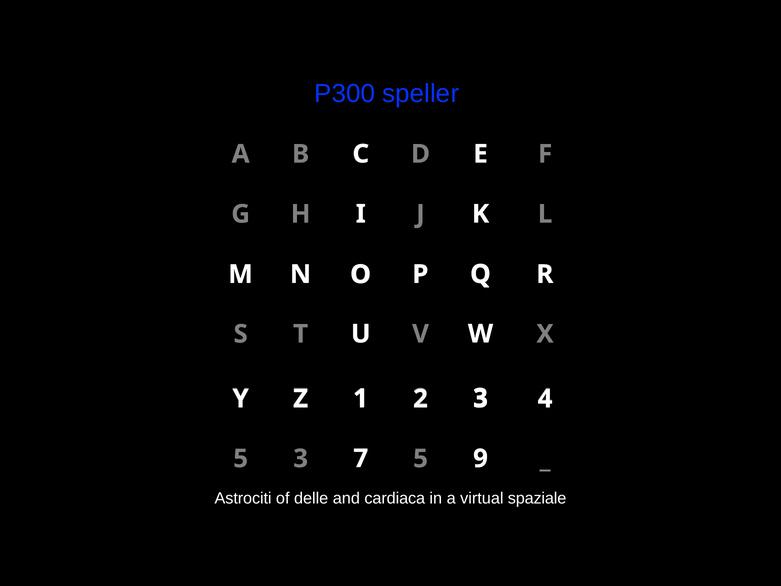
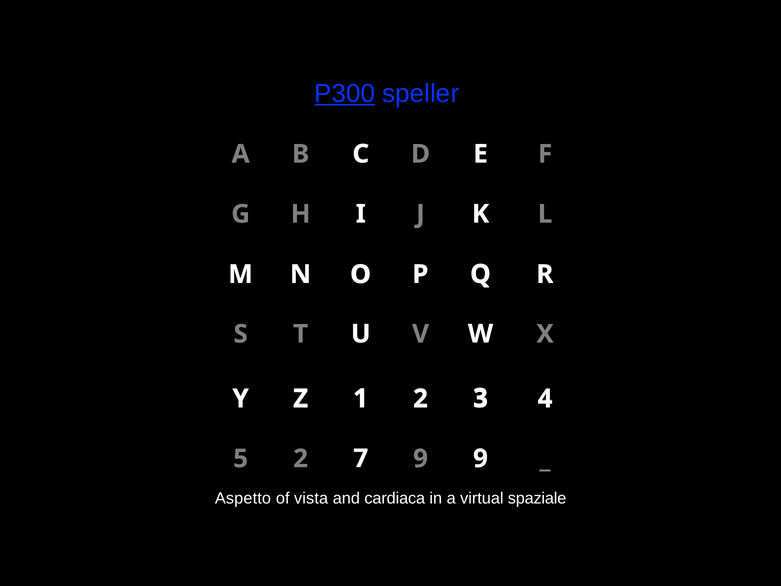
P300 underline: none -> present
5 3: 3 -> 2
5 at (421, 458): 5 -> 9
Astrociti: Astrociti -> Aspetto
delle: delle -> vista
